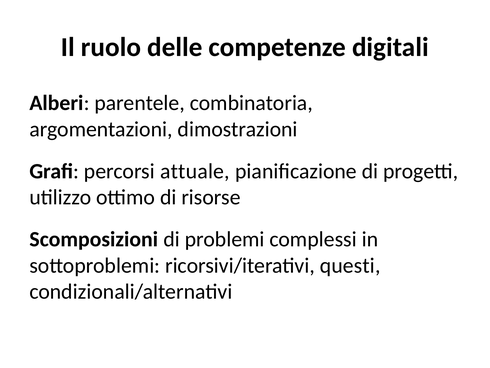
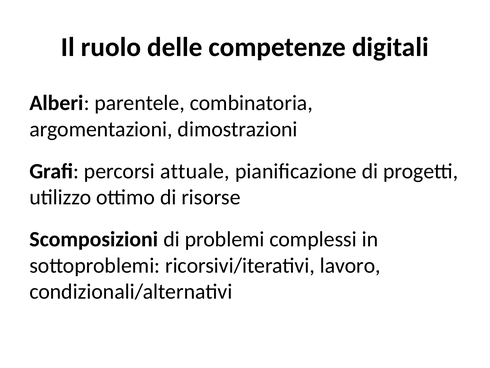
questi: questi -> lavoro
